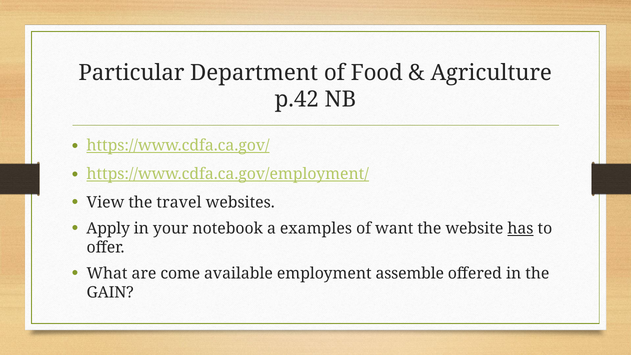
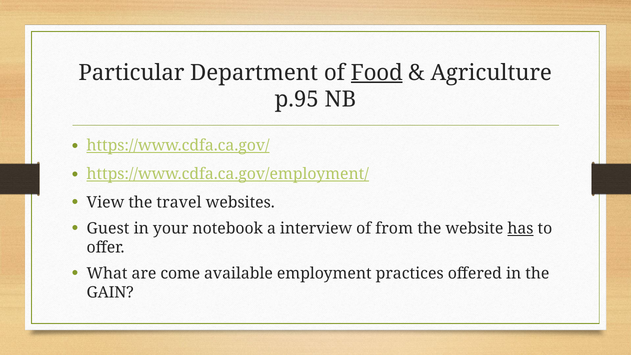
Food underline: none -> present
p.42: p.42 -> p.95
Apply: Apply -> Guest
examples: examples -> interview
want: want -> from
assemble: assemble -> practices
